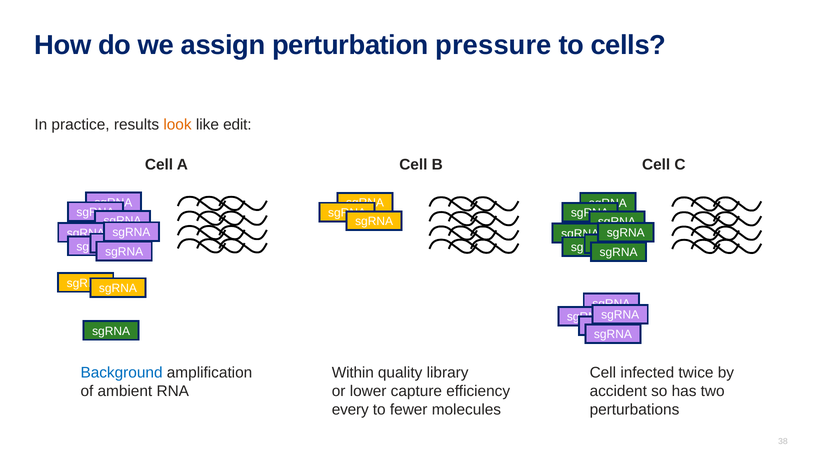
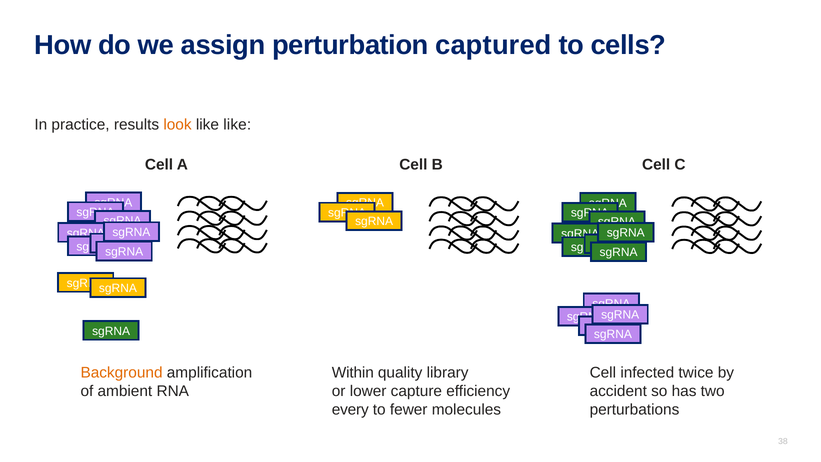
pressure: pressure -> captured
like edit: edit -> like
Background colour: blue -> orange
